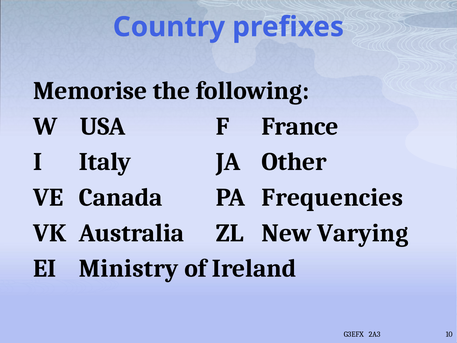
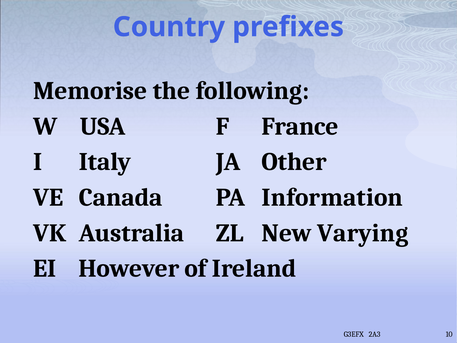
Frequencies: Frequencies -> Information
Ministry: Ministry -> However
